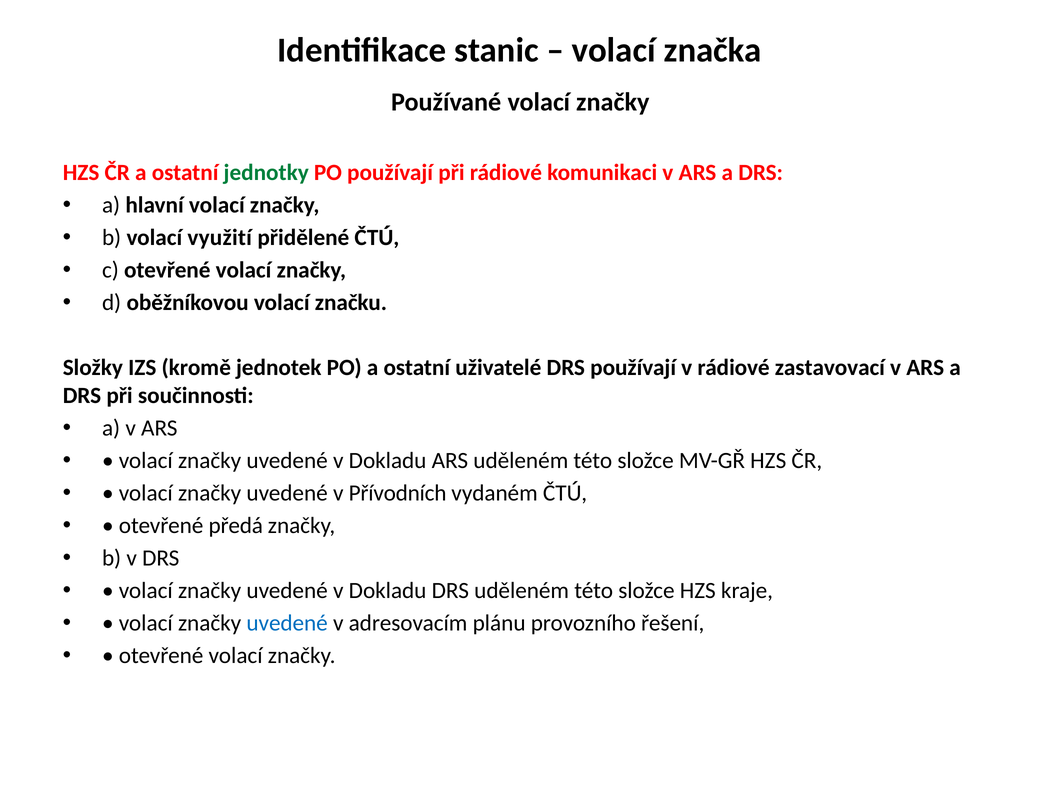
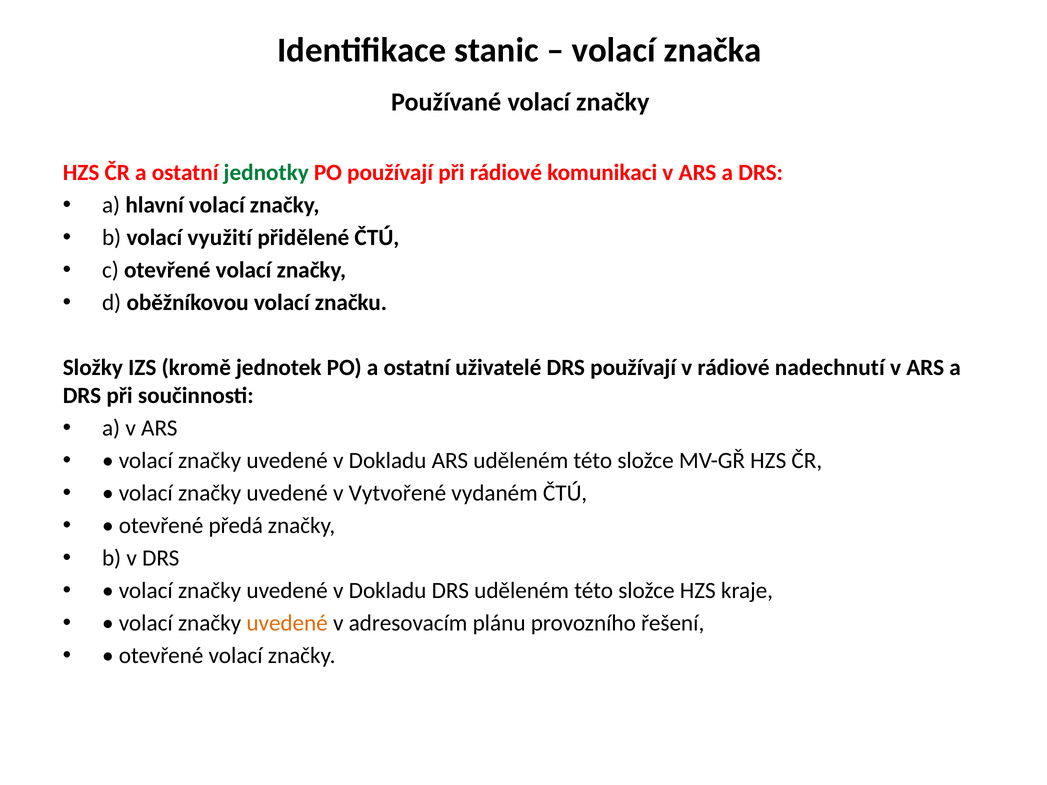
zastavovací: zastavovací -> nadechnutí
Přívodních: Přívodních -> Vytvořené
uvedené at (287, 623) colour: blue -> orange
